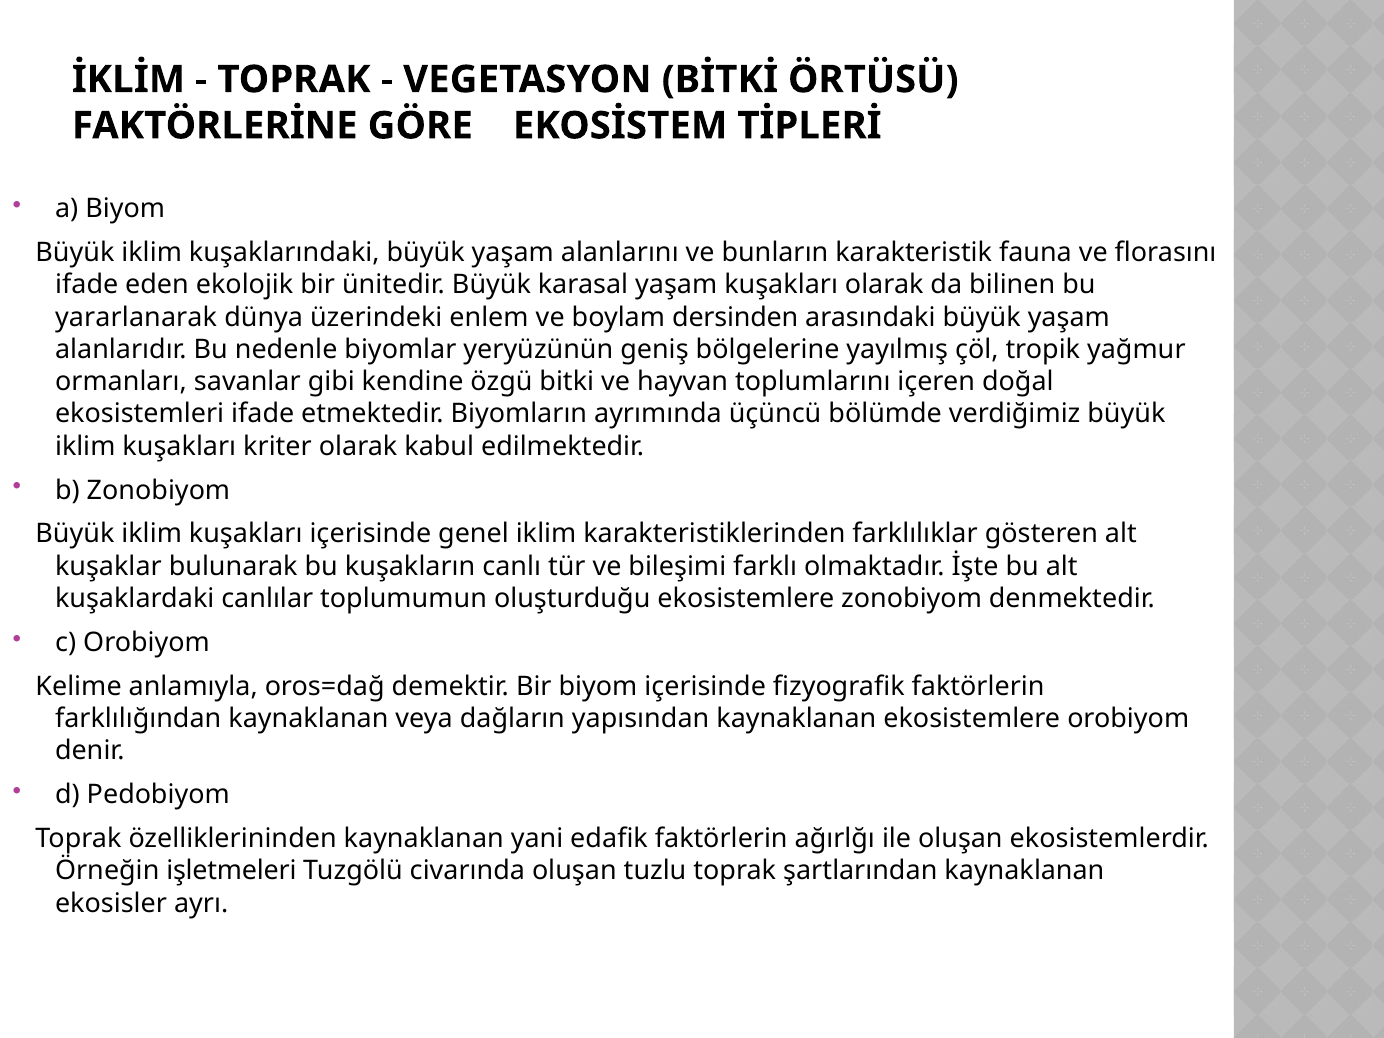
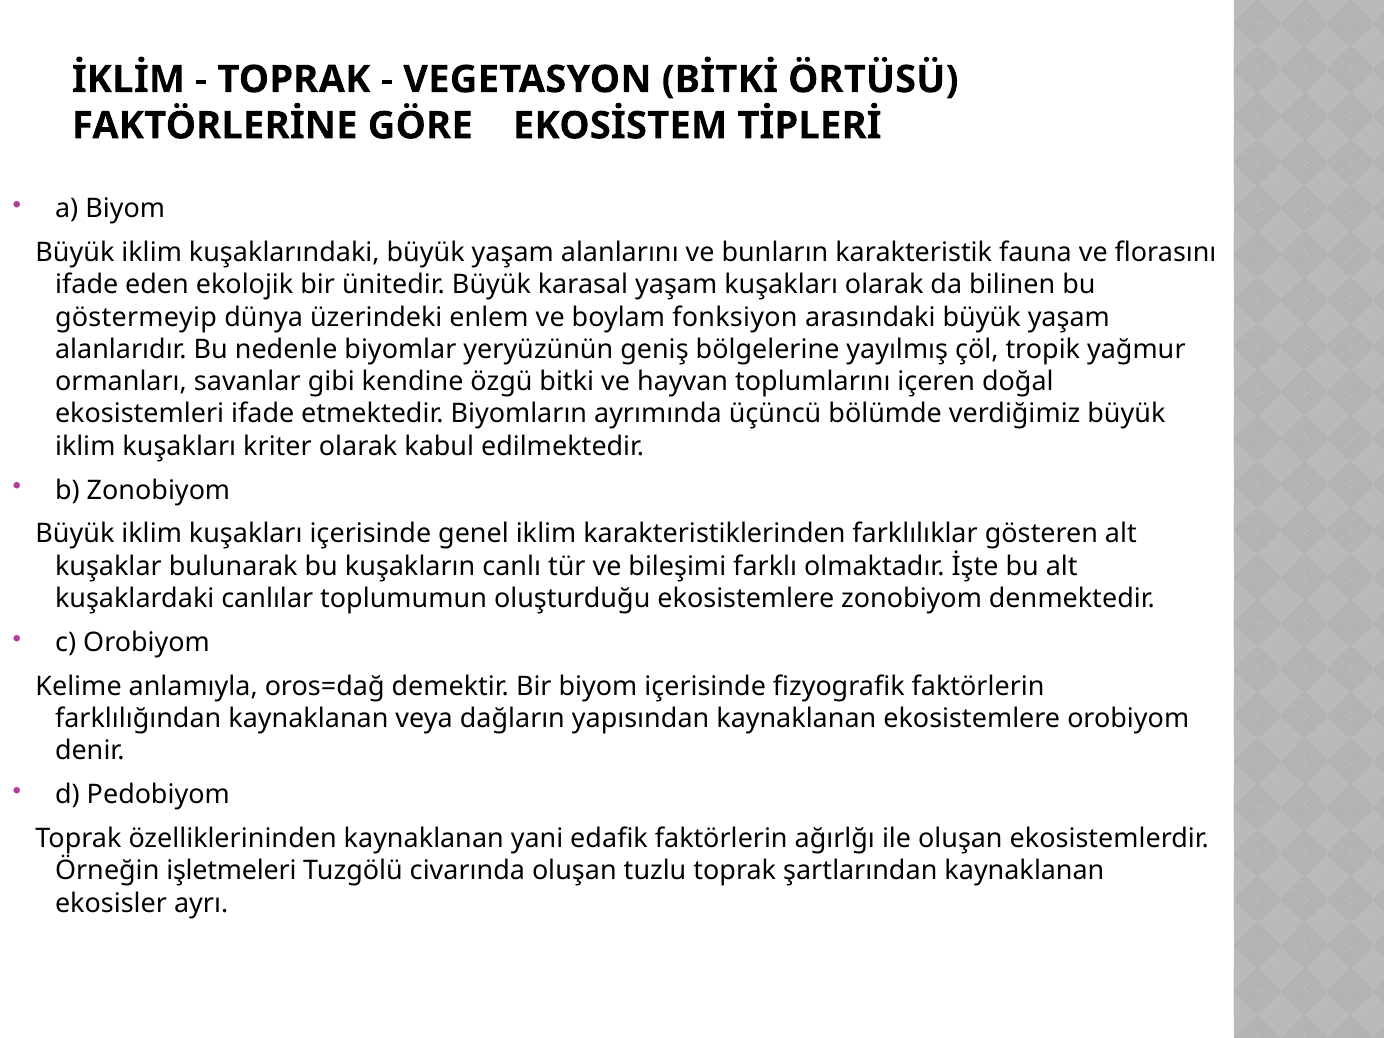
yararlanarak: yararlanarak -> göstermeyip
dersinden: dersinden -> fonksiyon
